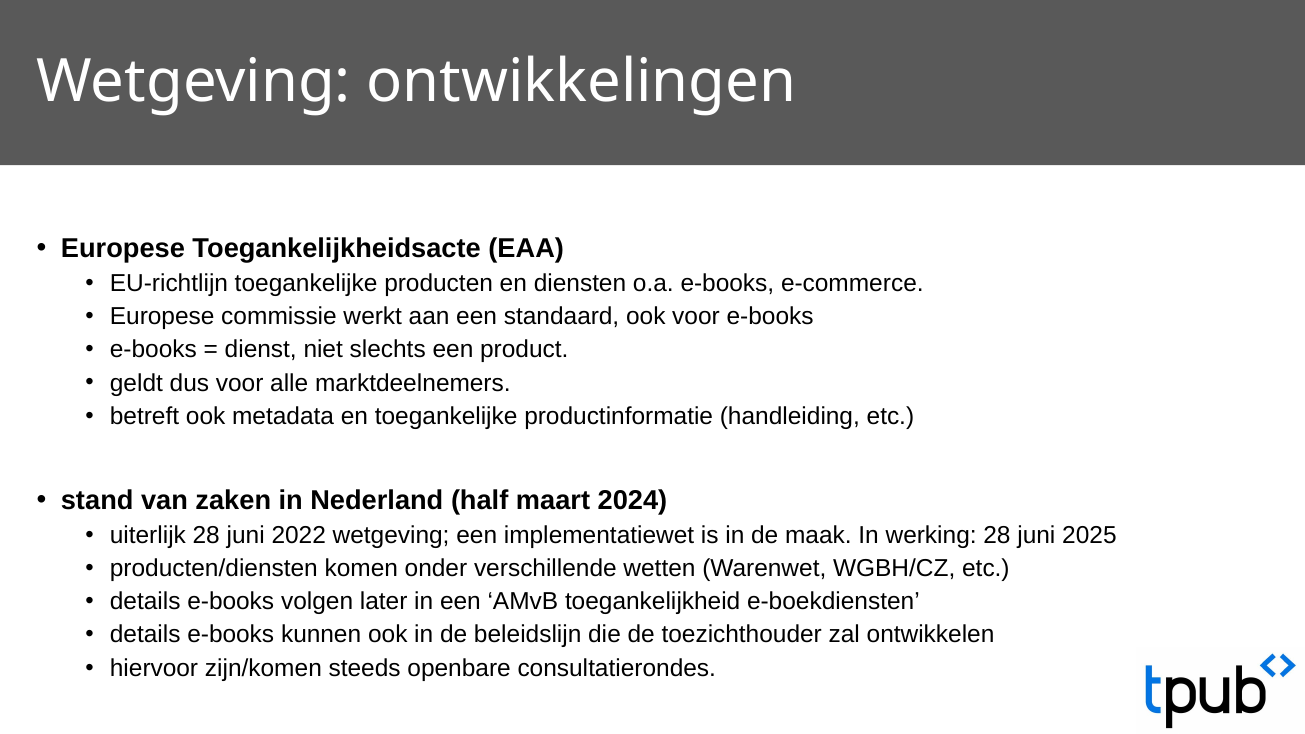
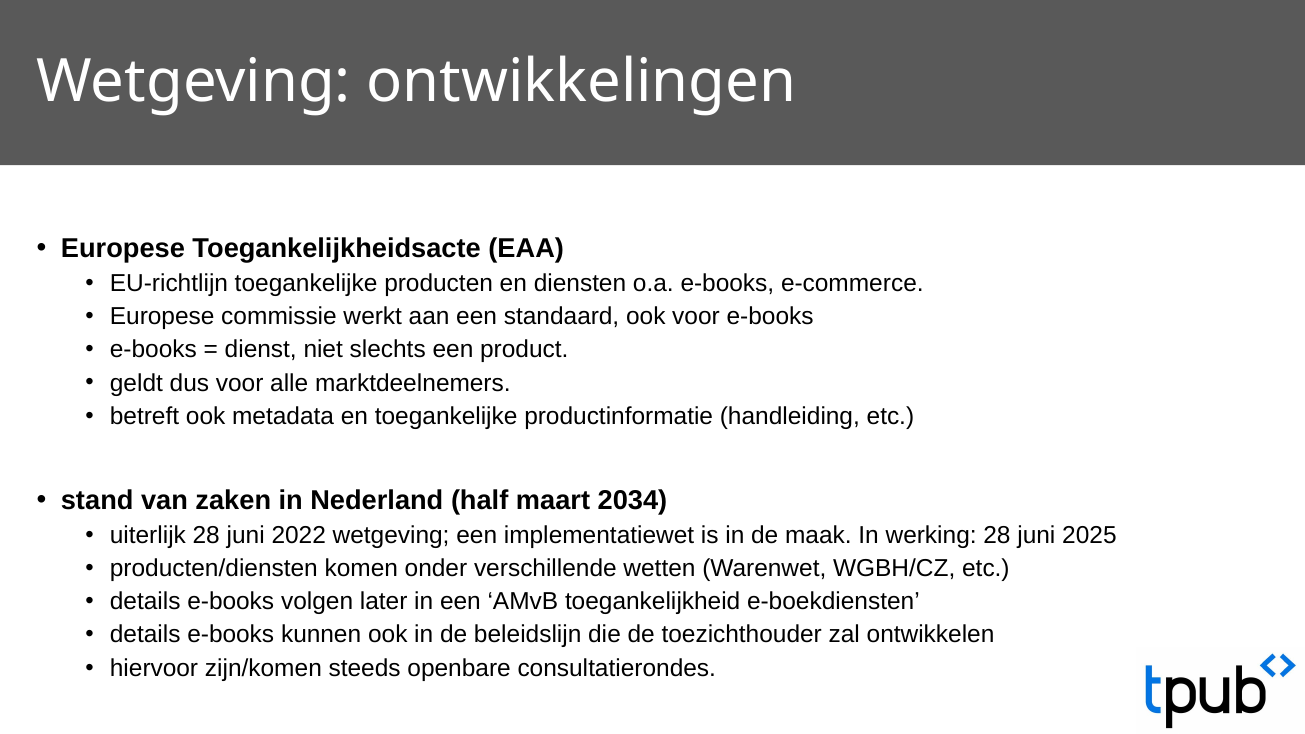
2024: 2024 -> 2034
